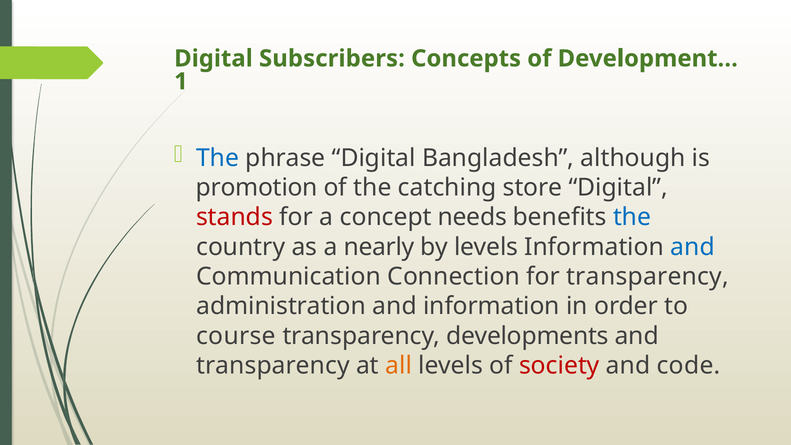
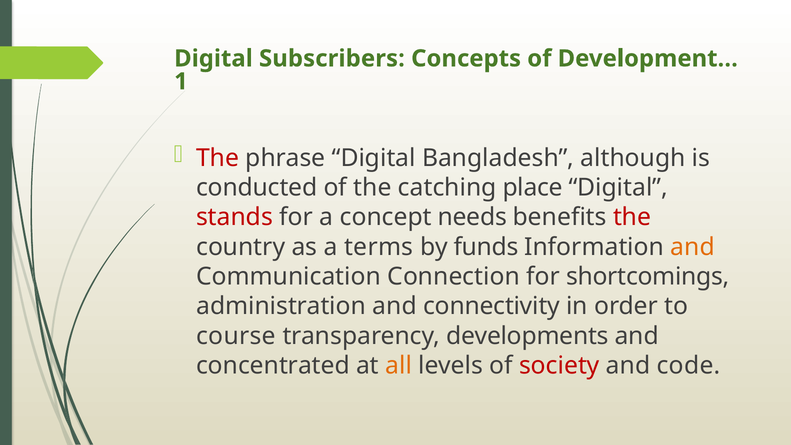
The at (218, 158) colour: blue -> red
promotion: promotion -> conducted
store: store -> place
the at (632, 217) colour: blue -> red
nearly: nearly -> terms
by levels: levels -> funds
and at (693, 247) colour: blue -> orange
for transparency: transparency -> shortcomings
and information: information -> connectivity
transparency at (273, 366): transparency -> concentrated
